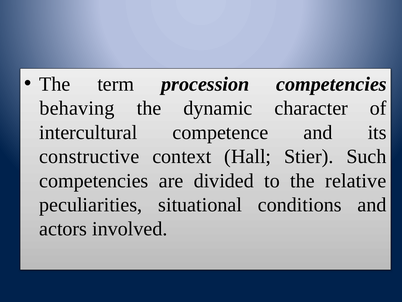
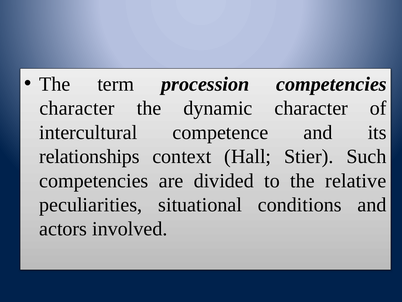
behaving at (77, 108): behaving -> character
constructive: constructive -> relationships
